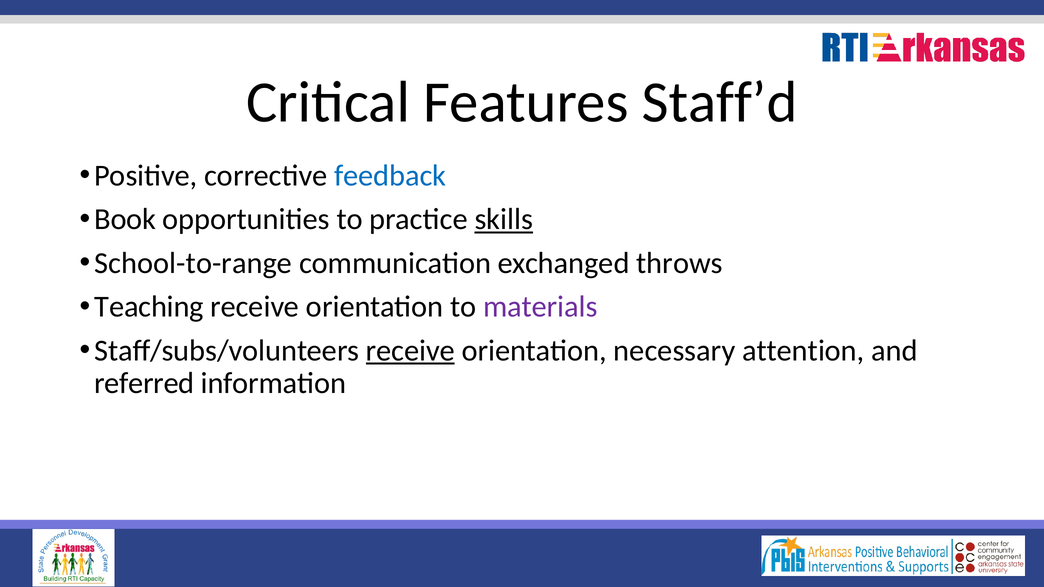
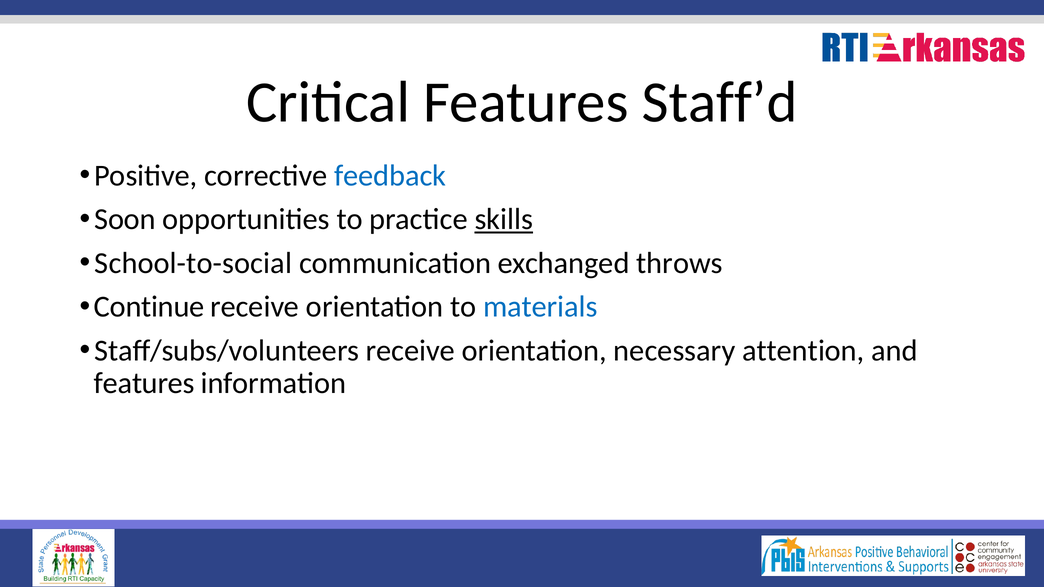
Book: Book -> Soon
School-to-range: School-to-range -> School-to-social
Teaching: Teaching -> Continue
materials colour: purple -> blue
receive at (410, 351) underline: present -> none
referred at (144, 384): referred -> features
